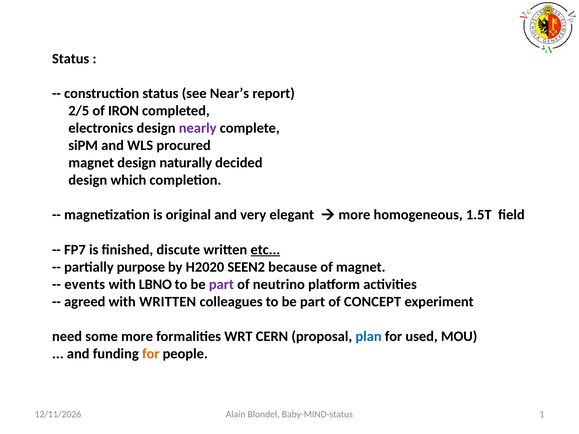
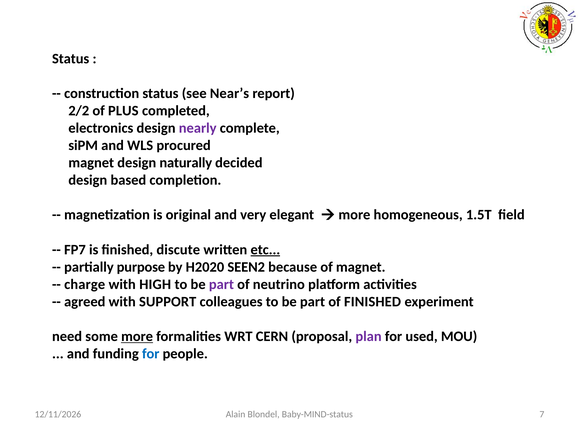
2/5: 2/5 -> 2/2
IRON: IRON -> PLUS
which: which -> based
events: events -> charge
LBNO: LBNO -> HIGH
with WRITTEN: WRITTEN -> SUPPORT
of CONCEPT: CONCEPT -> FINISHED
more at (137, 337) underline: none -> present
plan colour: blue -> purple
for at (151, 354) colour: orange -> blue
1: 1 -> 7
